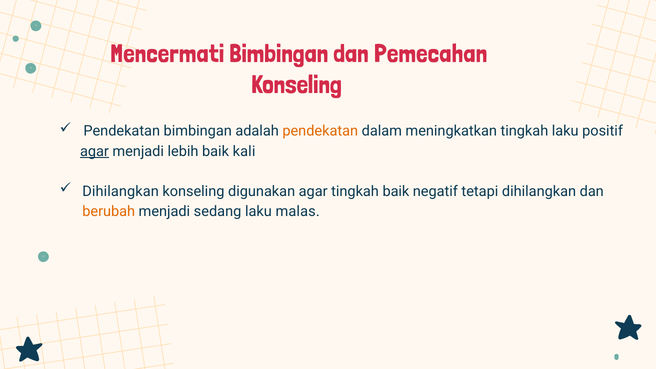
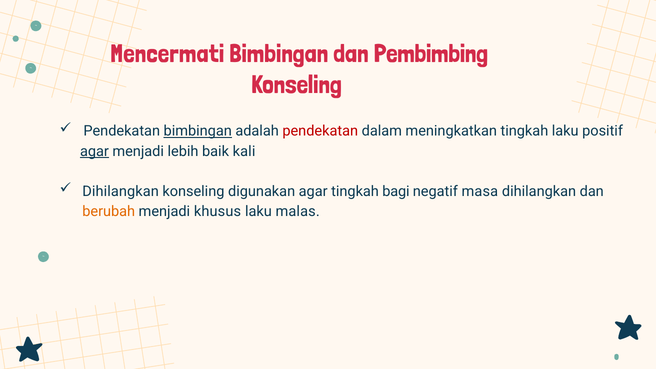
Pemecahan: Pemecahan -> Pembimbing
bimbingan at (198, 131) underline: none -> present
pendekatan at (320, 131) colour: orange -> red
tingkah baik: baik -> bagi
tetapi: tetapi -> masa
sedang: sedang -> khusus
